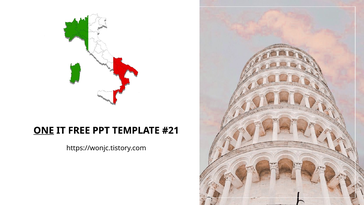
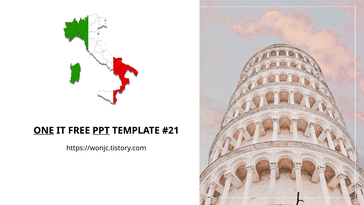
PPT underline: none -> present
